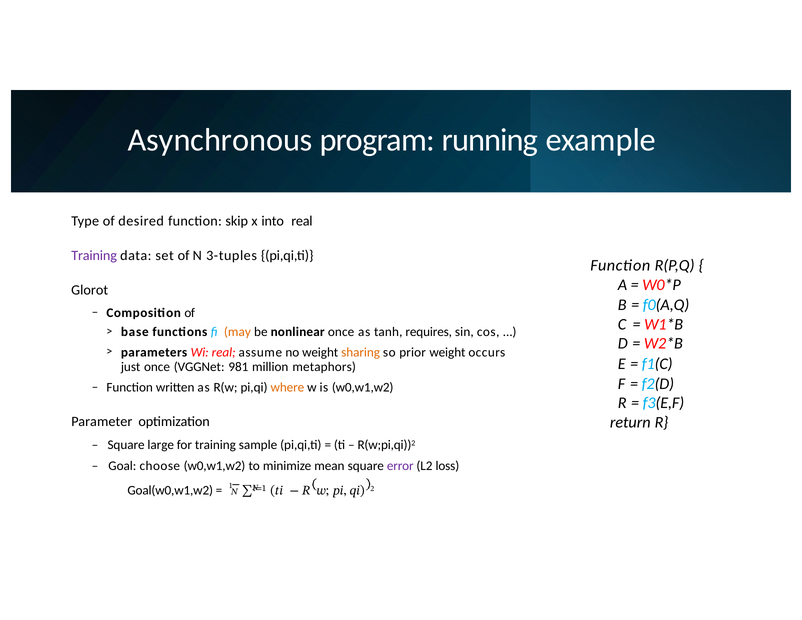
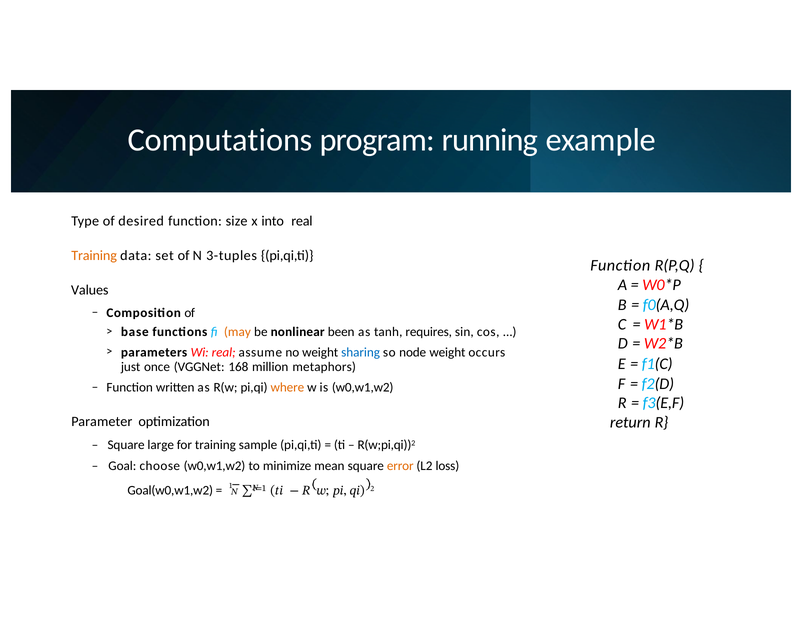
Asynchronous: Asynchronous -> Computations
skip: skip -> size
Training at (94, 255) colour: purple -> orange
Glorot: Glorot -> Values
nonlinear once: once -> been
sharing colour: orange -> blue
prior: prior -> node
981: 981 -> 168
error colour: purple -> orange
